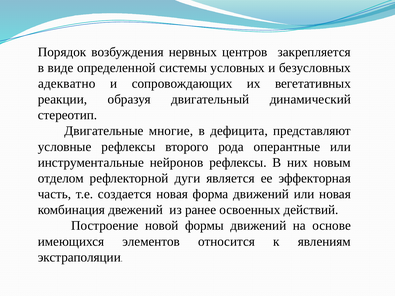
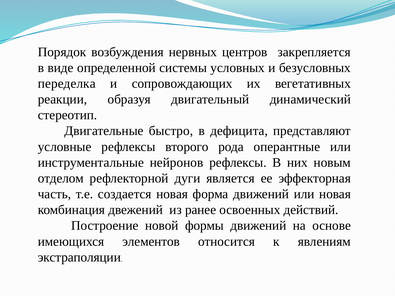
адекватно: адекватно -> переделка
многие: многие -> быстро
